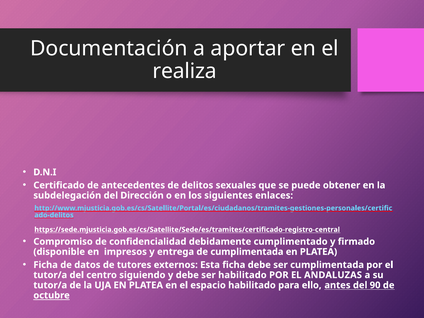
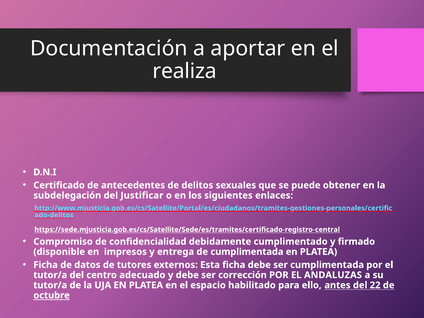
Dirección: Dirección -> Justificar
siguiendo: siguiendo -> adecuado
ser habilitado: habilitado -> corrección
90: 90 -> 22
